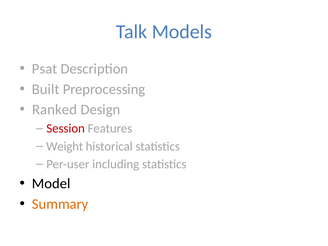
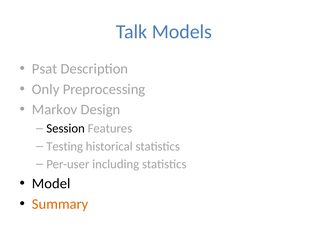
Built: Built -> Only
Ranked: Ranked -> Markov
Session colour: red -> black
Weight: Weight -> Testing
